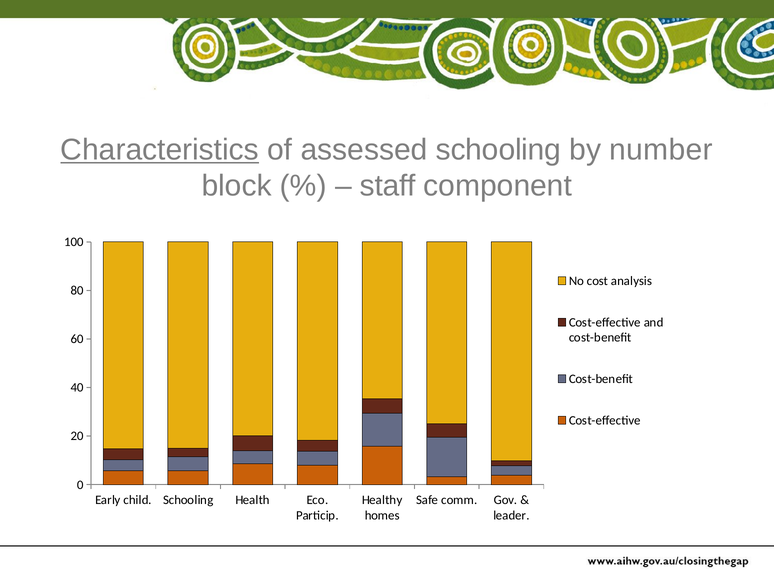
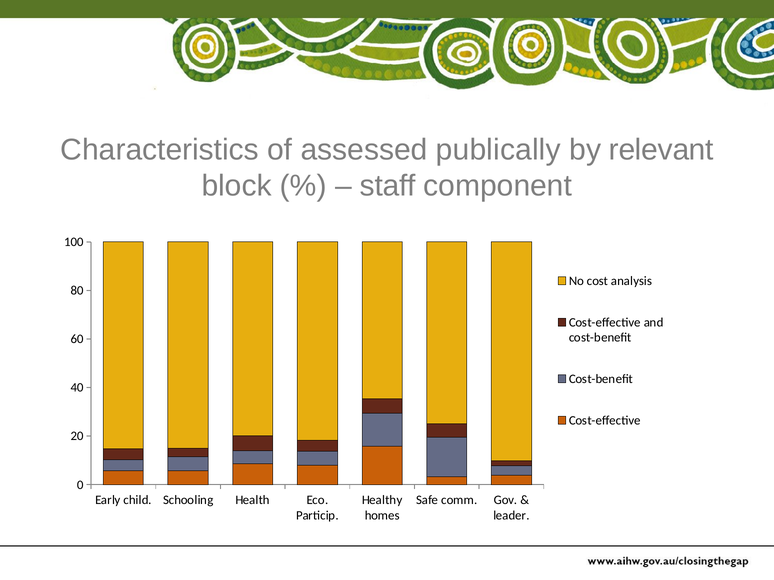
Characteristics underline: present -> none
assessed schooling: schooling -> publically
number: number -> relevant
